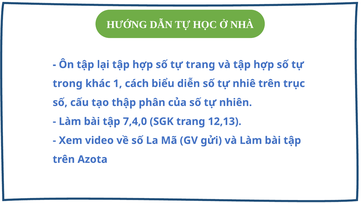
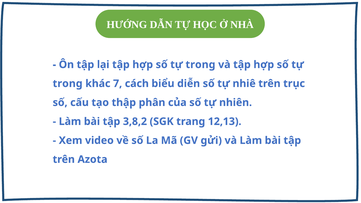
trang at (200, 65): trang -> trong
1: 1 -> 7
7,4,0: 7,4,0 -> 3,8,2
